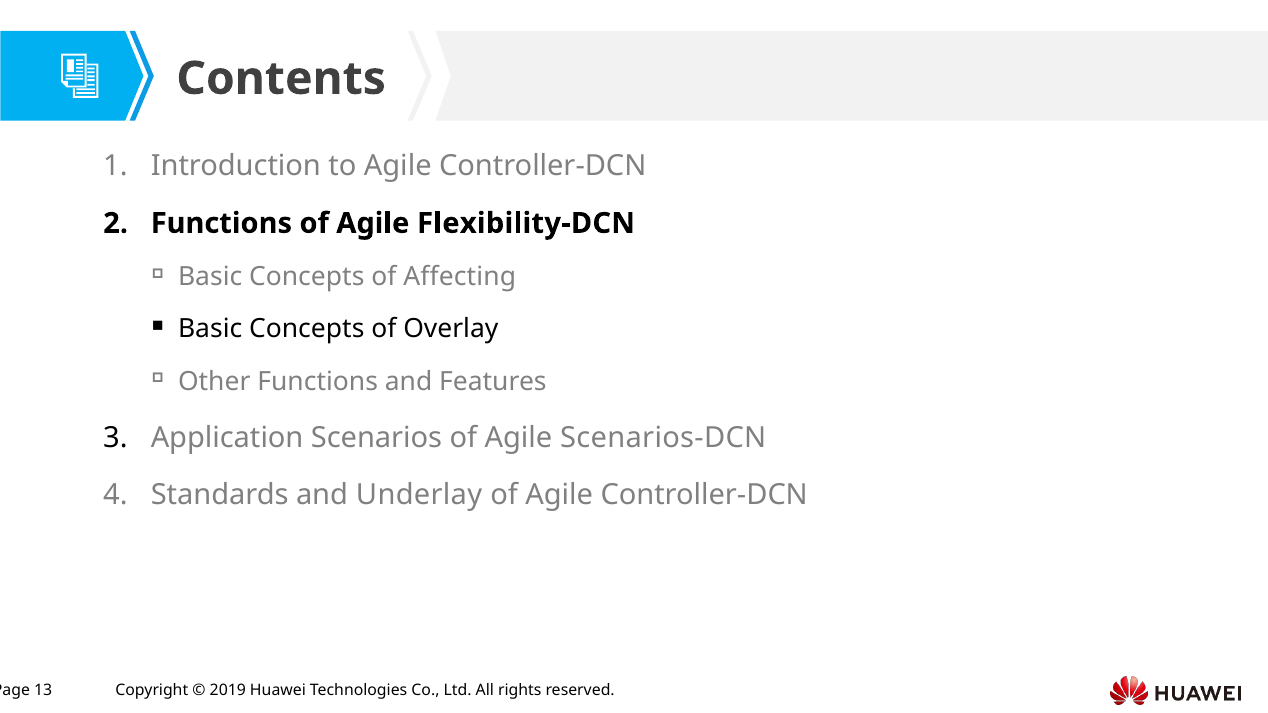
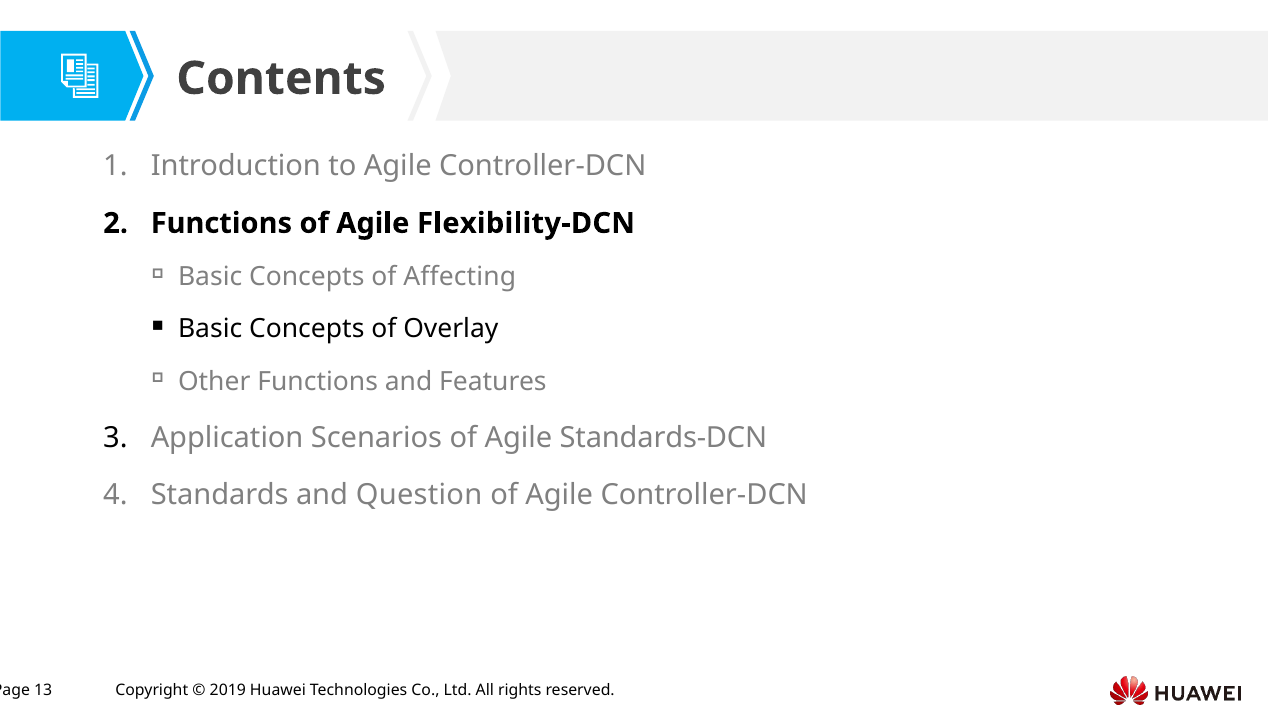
Scenarios-DCN: Scenarios-DCN -> Standards-DCN
Underlay: Underlay -> Question
